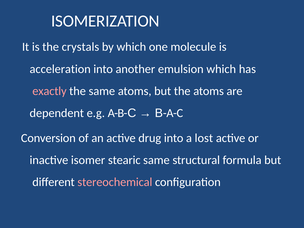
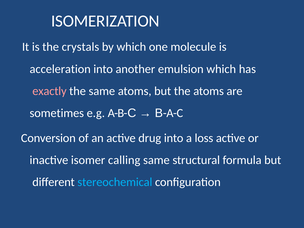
dependent: dependent -> sometimes
lost: lost -> loss
stearic: stearic -> calling
stereochemical colour: pink -> light blue
